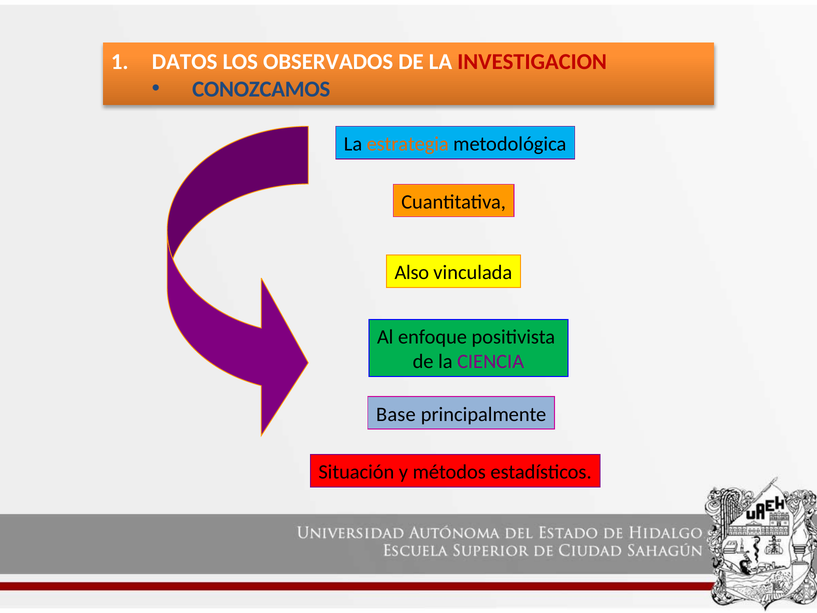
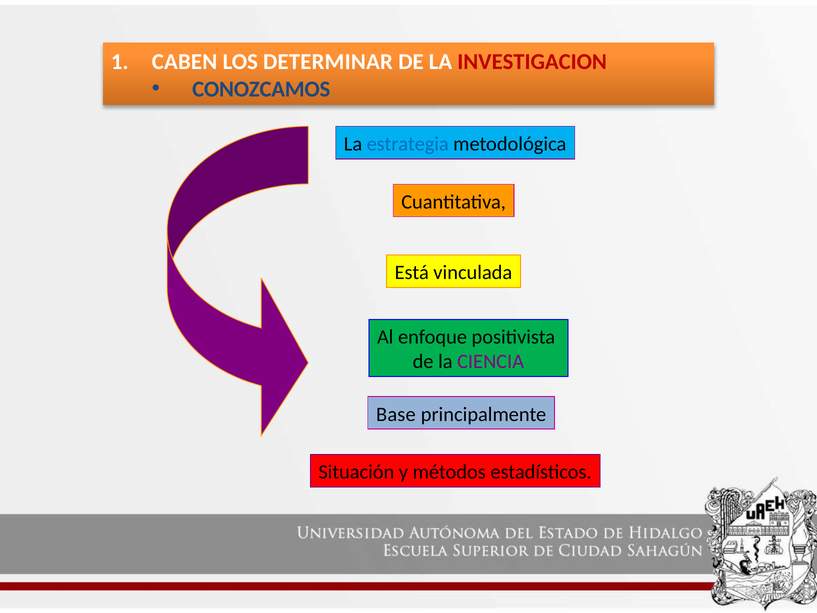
DATOS: DATOS -> CABEN
OBSERVADOS: OBSERVADOS -> DETERMINAR
estrategia colour: orange -> blue
Also: Also -> Está
